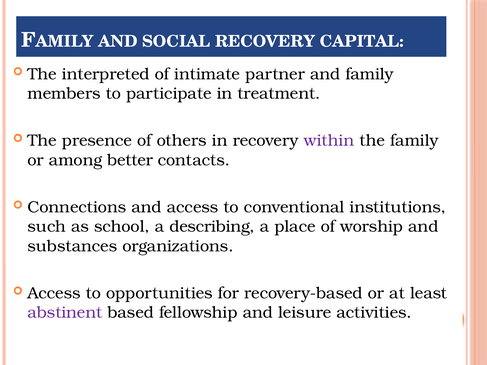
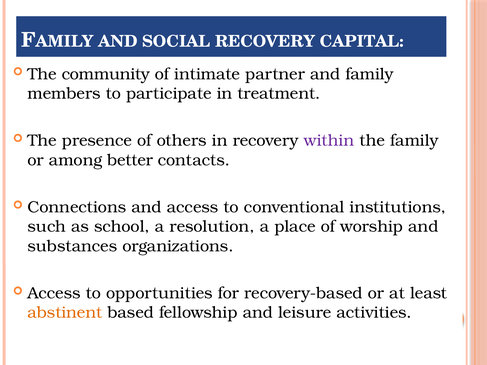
interpreted: interpreted -> community
describing: describing -> resolution
abstinent colour: purple -> orange
